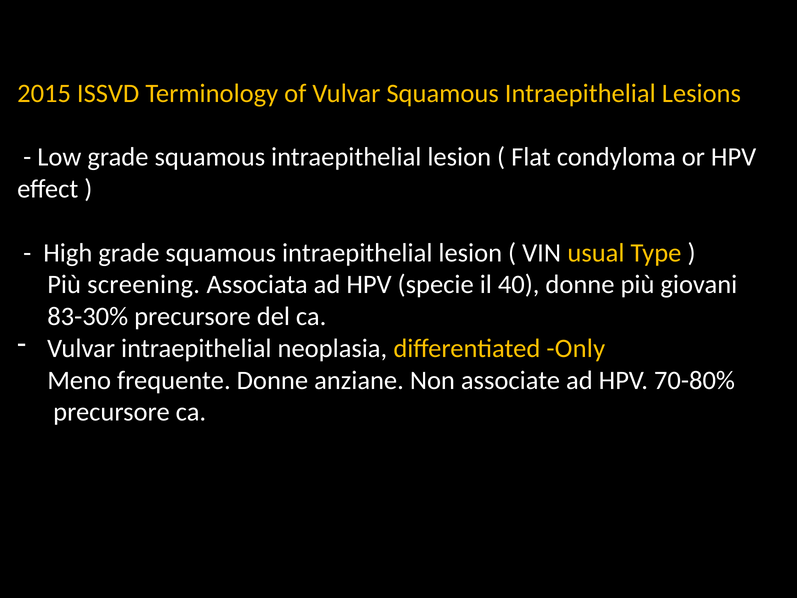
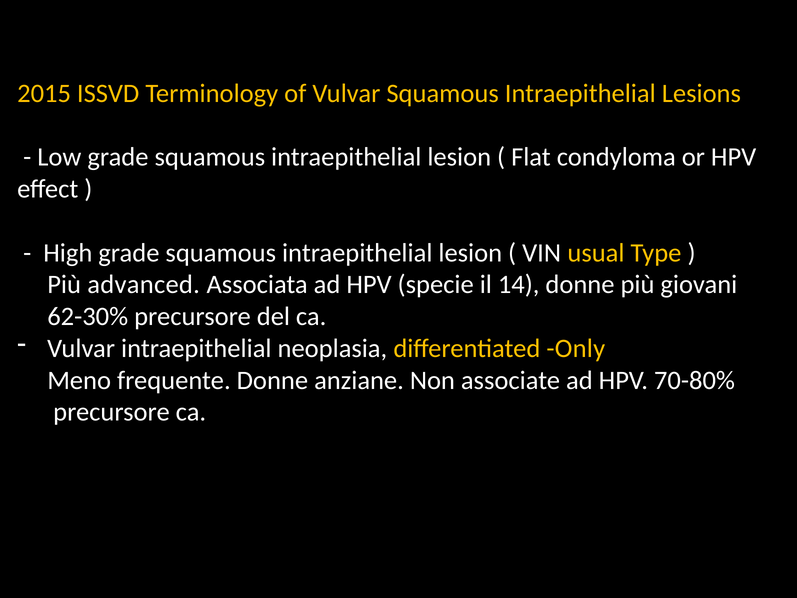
screening: screening -> advanced
40: 40 -> 14
83-30%: 83-30% -> 62-30%
